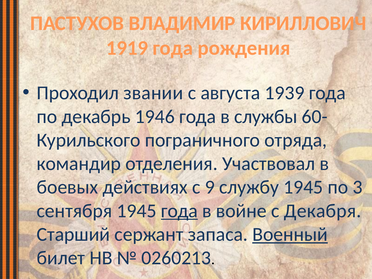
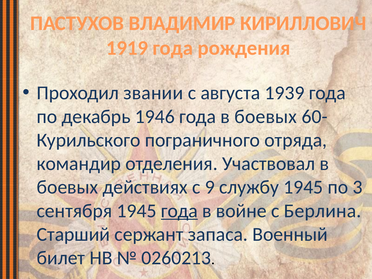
года в службы: службы -> боевых
Декабря: Декабря -> Берлина
Военный underline: present -> none
